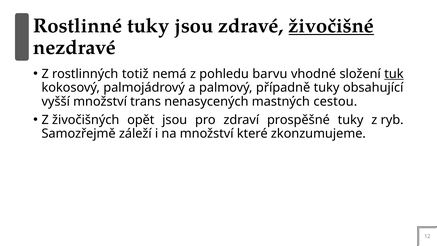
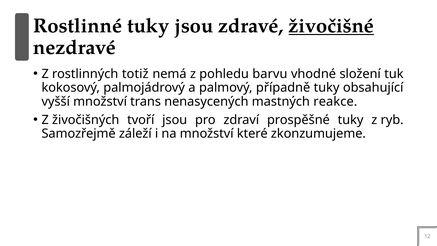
tuk underline: present -> none
cestou: cestou -> reakce
opět: opět -> tvoří
